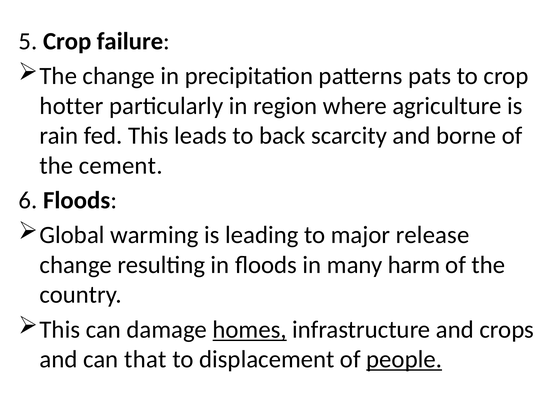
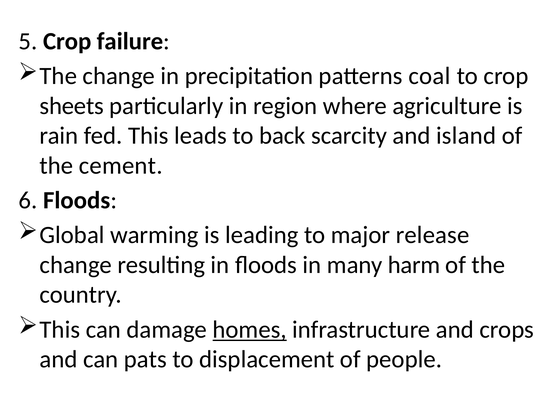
pats: pats -> coal
hotter: hotter -> sheets
borne: borne -> island
that: that -> pats
people underline: present -> none
